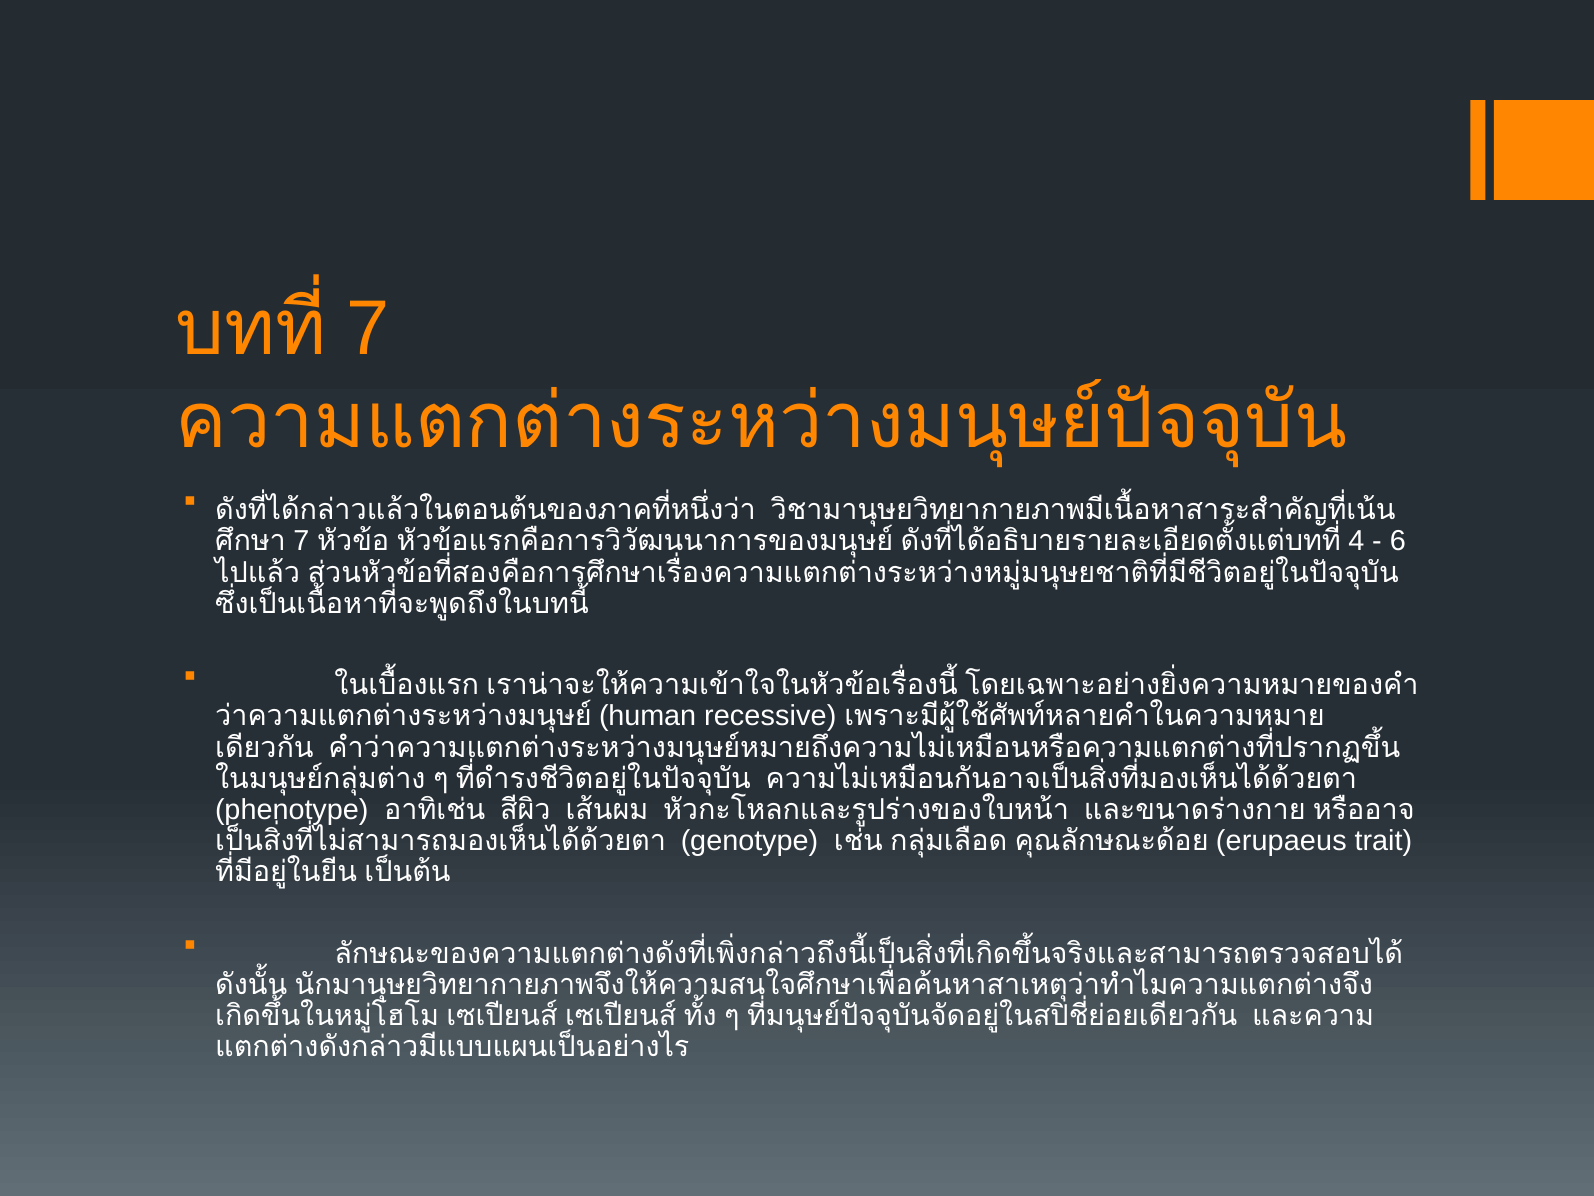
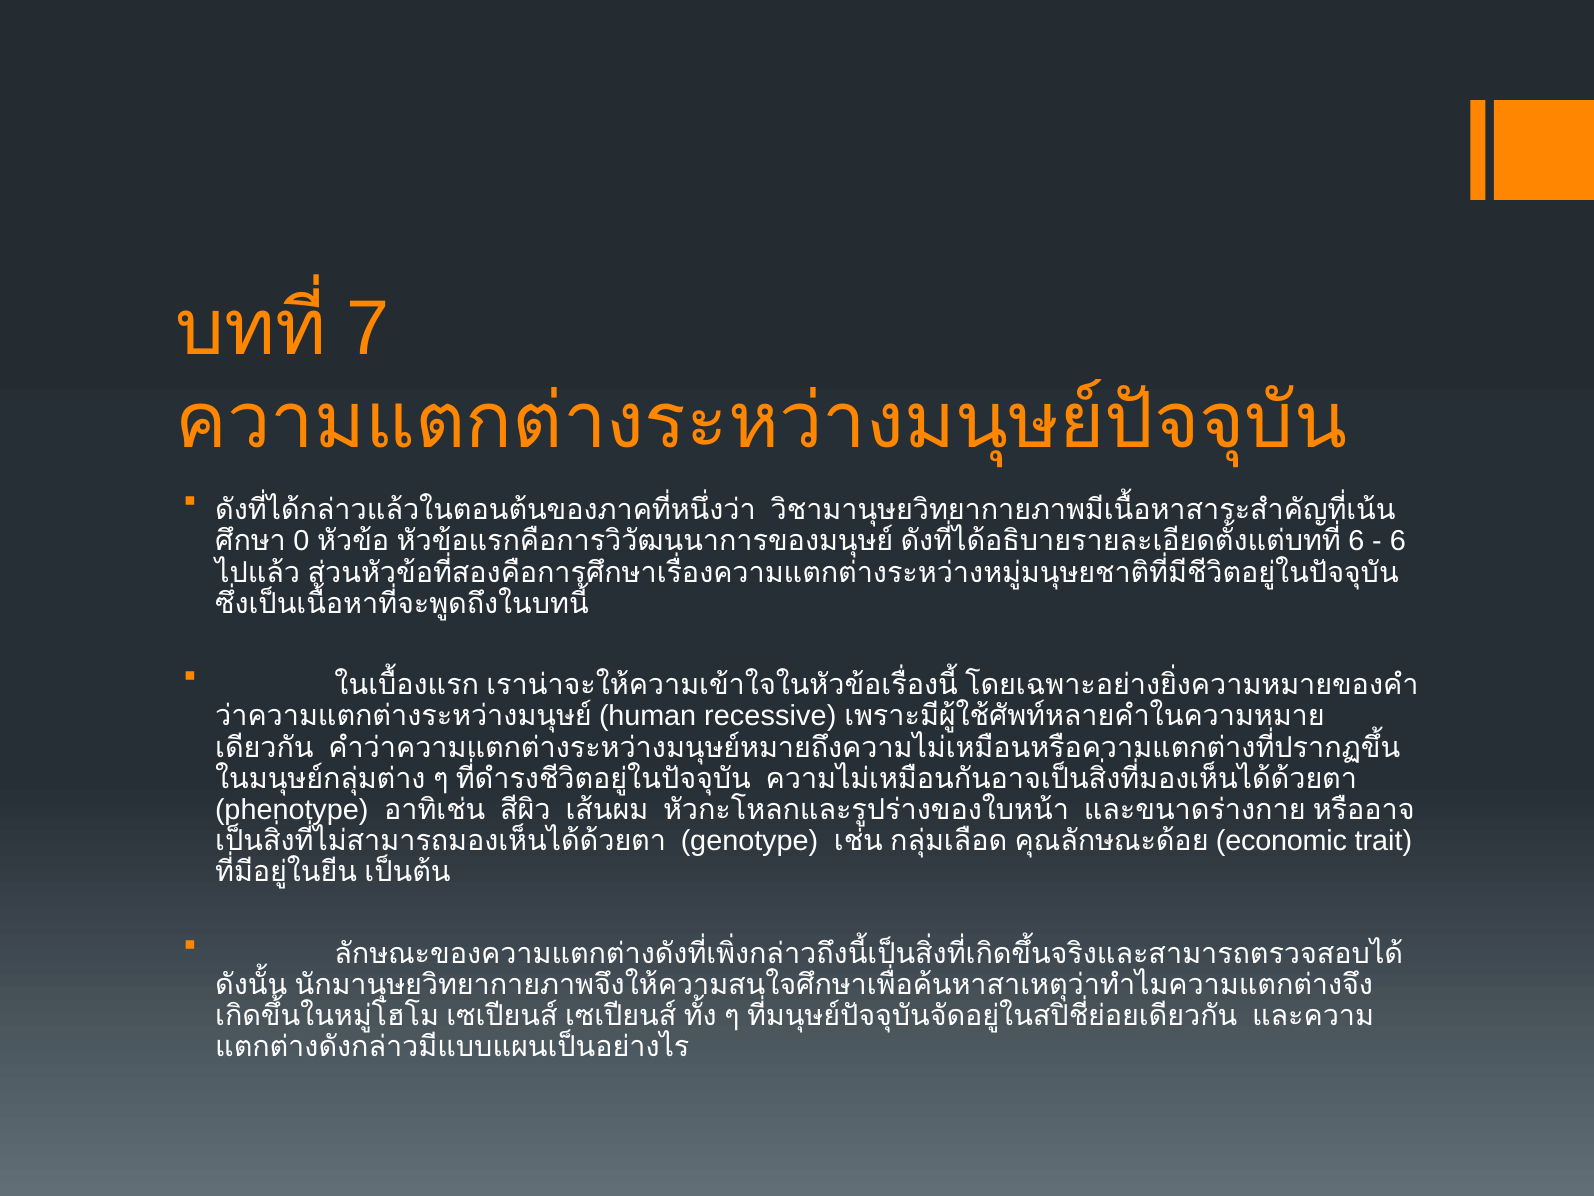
7 at (301, 541): 7 -> 0
4 at (1356, 541): 4 -> 6
erupaeus: erupaeus -> economic
